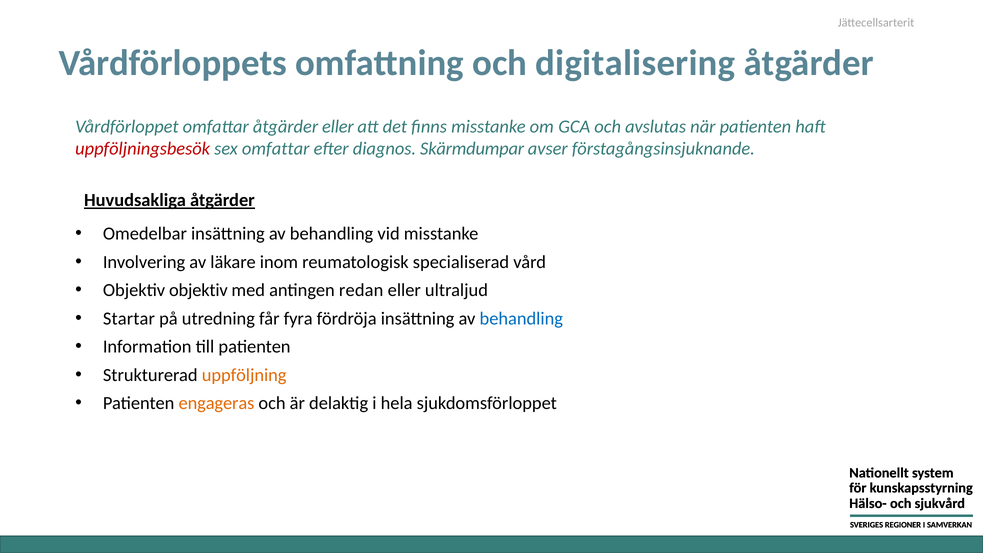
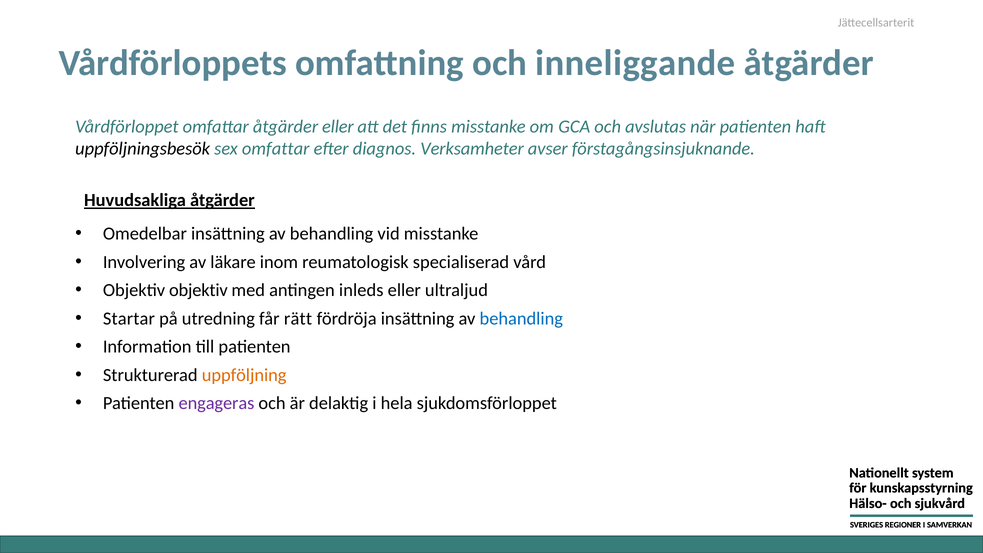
digitalisering: digitalisering -> inneliggande
uppföljningsbesök colour: red -> black
Skärmdumpar: Skärmdumpar -> Verksamheter
redan: redan -> inleds
fyra: fyra -> rätt
engageras colour: orange -> purple
